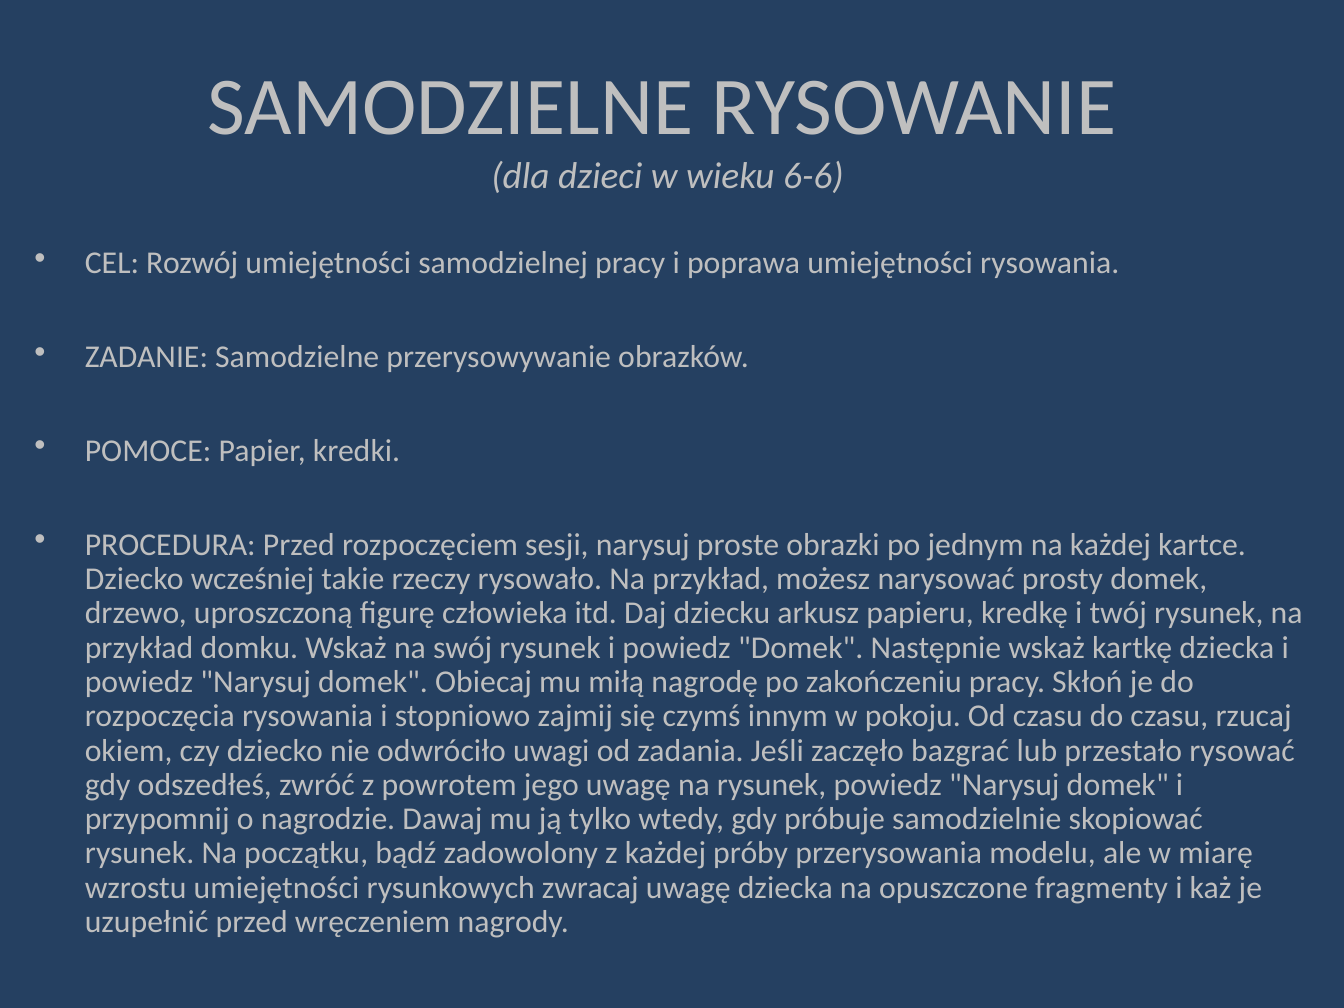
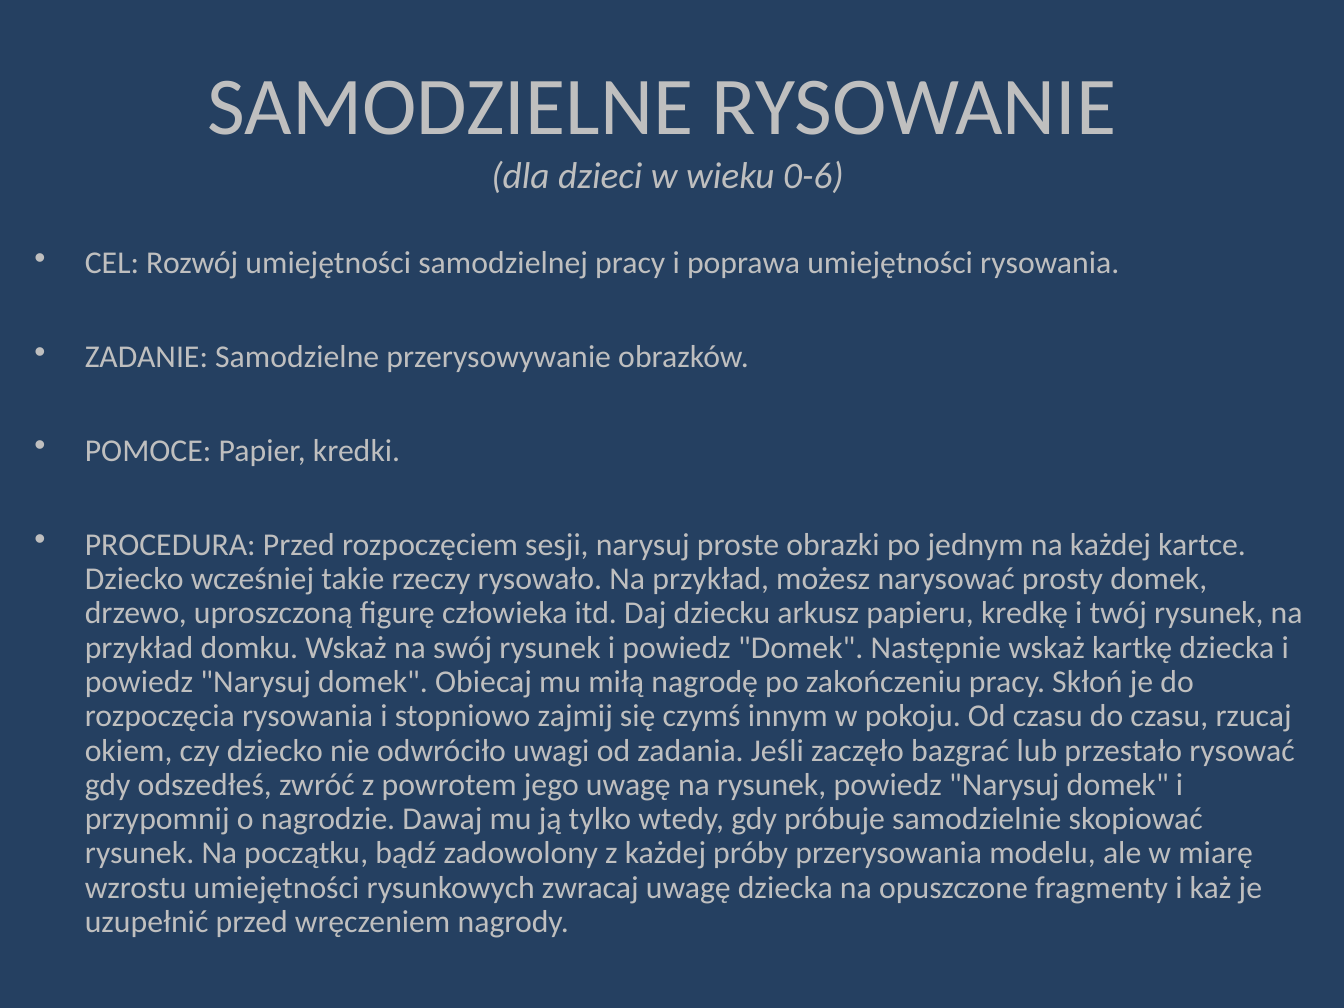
6-6: 6-6 -> 0-6
